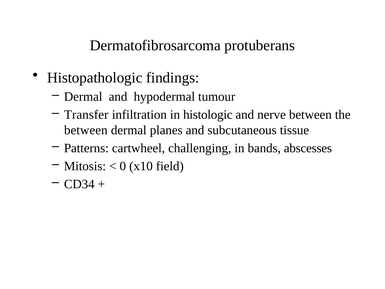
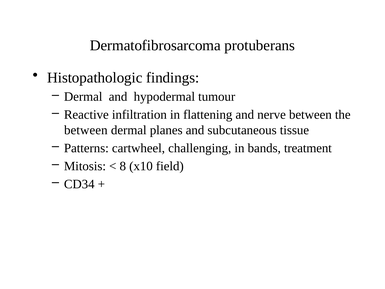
Transfer: Transfer -> Reactive
histologic: histologic -> flattening
abscesses: abscesses -> treatment
0: 0 -> 8
